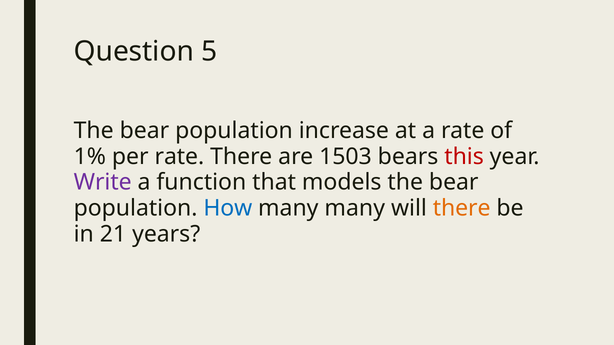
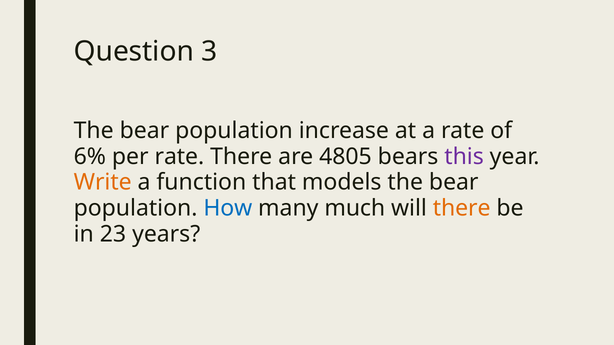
5: 5 -> 3
1%: 1% -> 6%
1503: 1503 -> 4805
this colour: red -> purple
Write colour: purple -> orange
many many: many -> much
21: 21 -> 23
